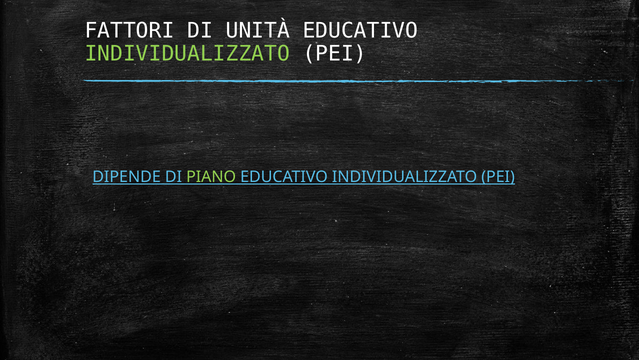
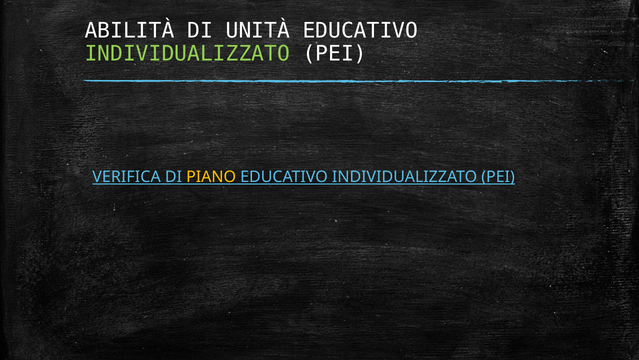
FATTORI: FATTORI -> ABILITÀ
DIPENDE: DIPENDE -> VERIFICA
PIANO colour: light green -> yellow
